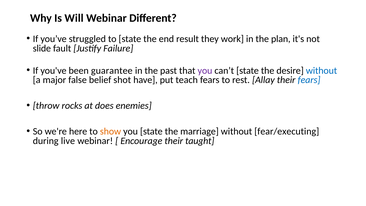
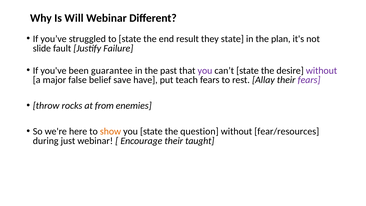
they work: work -> state
without at (322, 71) colour: blue -> purple
shot: shot -> save
fears at (309, 80) colour: blue -> purple
does: does -> from
marriage: marriage -> question
fear/executing: fear/executing -> fear/resources
live: live -> just
